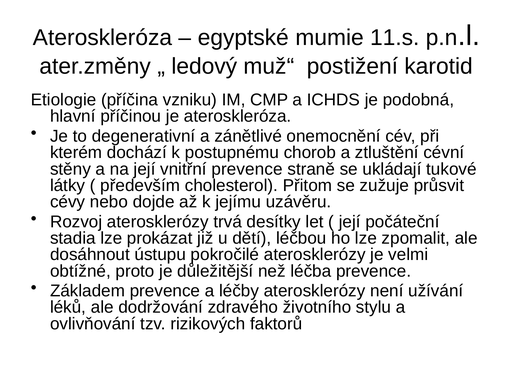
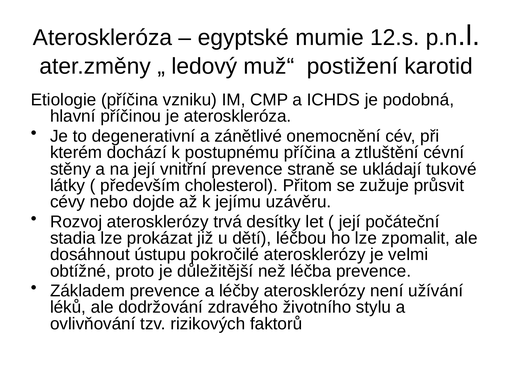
11.s: 11.s -> 12.s
postupnému chorob: chorob -> příčina
